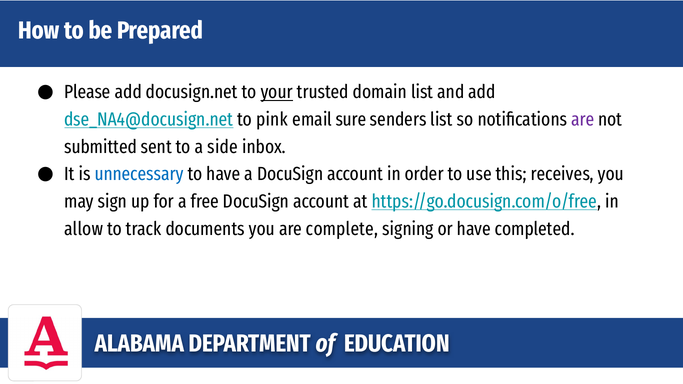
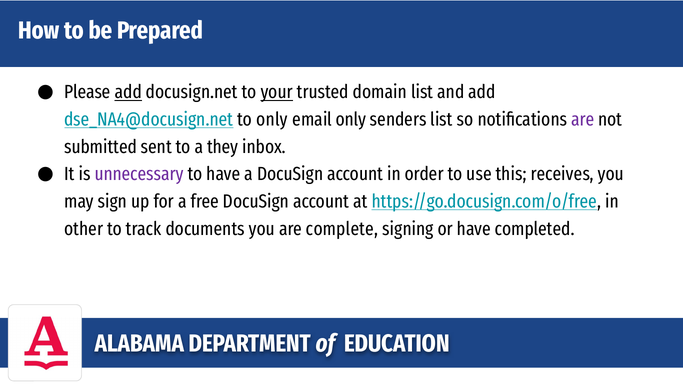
add at (128, 92) underline: none -> present
to pink: pink -> only
email sure: sure -> only
side: side -> they
unnecessary colour: blue -> purple
allow: allow -> other
